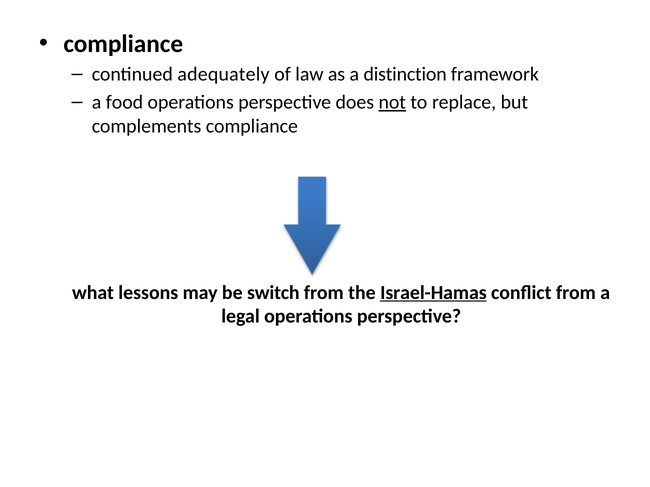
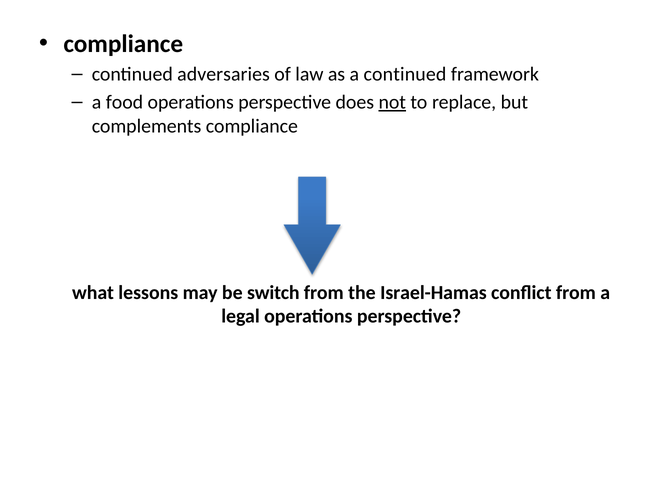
adequately: adequately -> adversaries
a distinction: distinction -> continued
Israel-Hamas underline: present -> none
